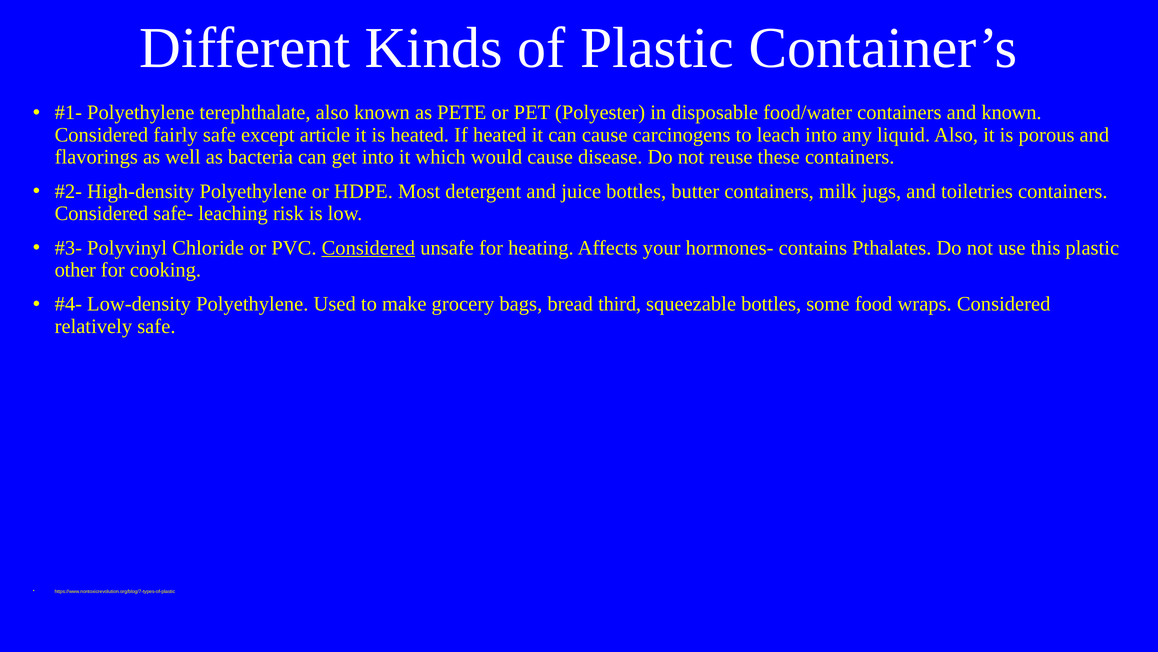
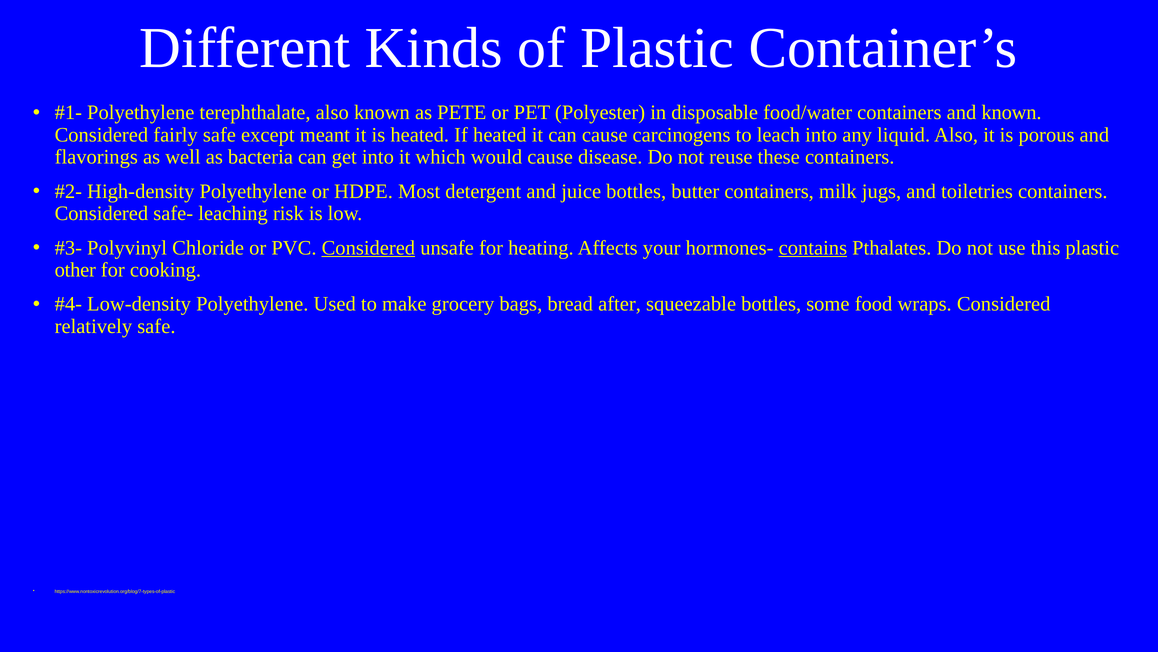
article: article -> meant
contains underline: none -> present
third: third -> after
